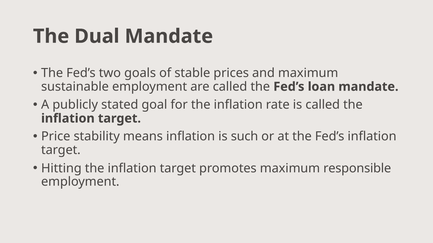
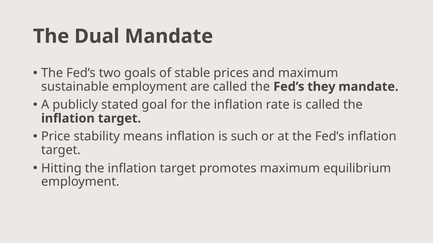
loan: loan -> they
responsible: responsible -> equilibrium
